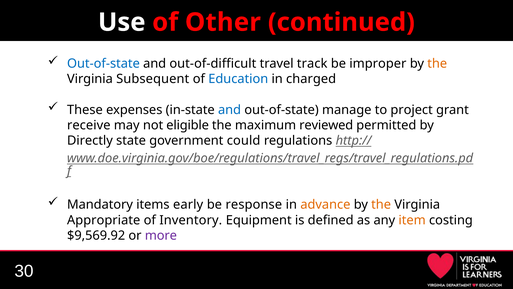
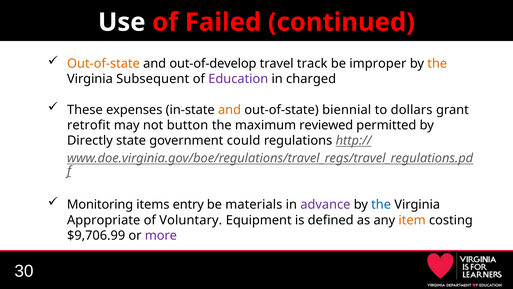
Other: Other -> Failed
Out-of-state at (103, 63) colour: blue -> orange
out-of-difficult: out-of-difficult -> out-of-develop
Education colour: blue -> purple
and at (230, 110) colour: blue -> orange
manage: manage -> biennial
project: project -> dollars
receive: receive -> retrofit
eligible: eligible -> button
Mandatory: Mandatory -> Monitoring
early: early -> entry
response: response -> materials
advance colour: orange -> purple
the at (381, 204) colour: orange -> blue
Inventory: Inventory -> Voluntary
$9,569.92: $9,569.92 -> $9,706.99
